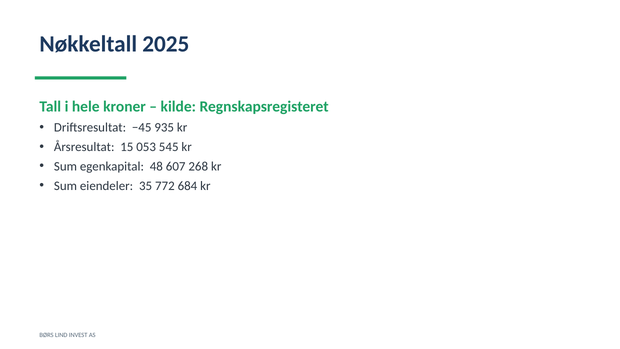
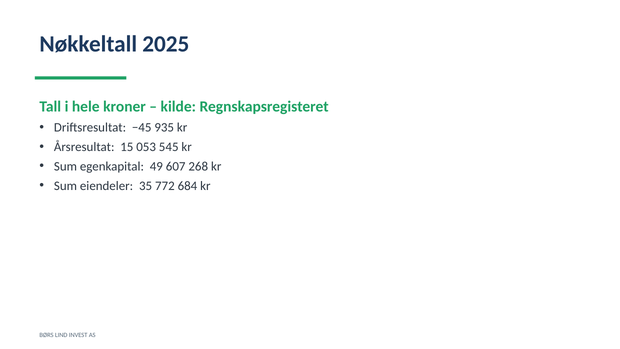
48: 48 -> 49
